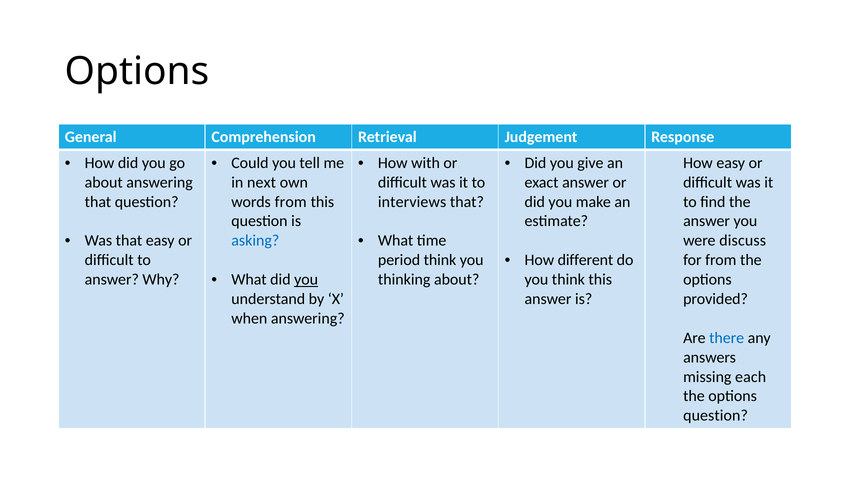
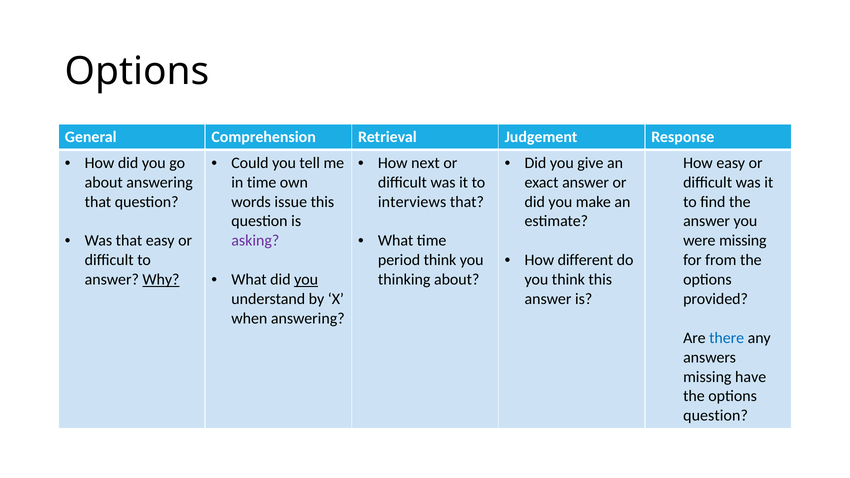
with: with -> next
in next: next -> time
words from: from -> issue
asking colour: blue -> purple
were discuss: discuss -> missing
Why underline: none -> present
each: each -> have
